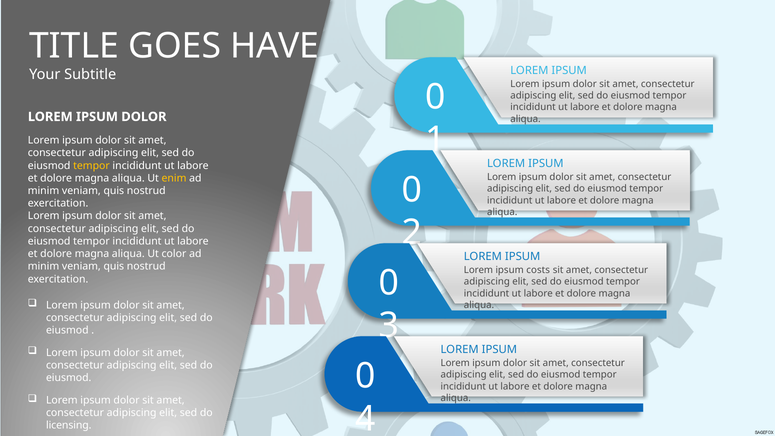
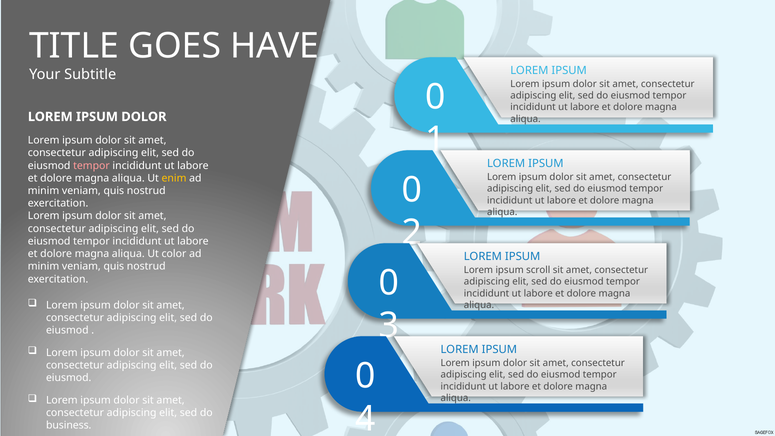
tempor at (91, 166) colour: yellow -> pink
costs: costs -> scroll
licensing: licensing -> business
